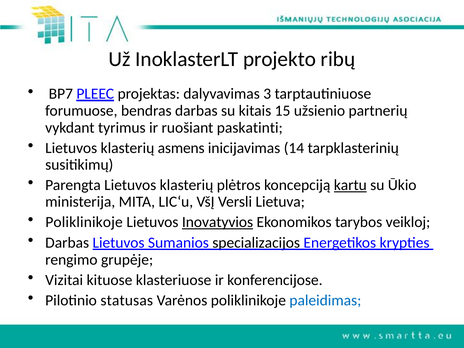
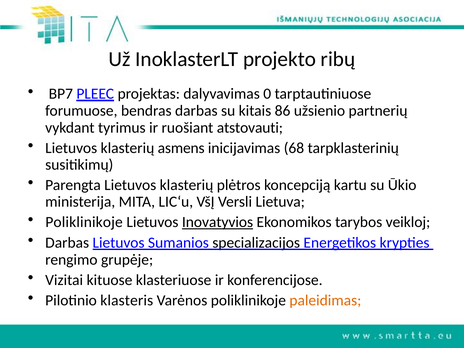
3: 3 -> 0
15: 15 -> 86
paskatinti: paskatinti -> atstovauti
14: 14 -> 68
kartu underline: present -> none
statusas: statusas -> klasteris
paleidimas colour: blue -> orange
